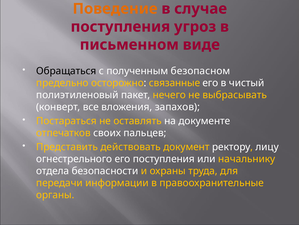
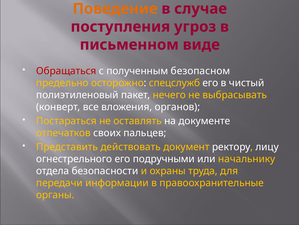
Обращаться colour: black -> red
связанные: связанные -> спецслужб
запахов: запахов -> органов
его поступления: поступления -> подручными
